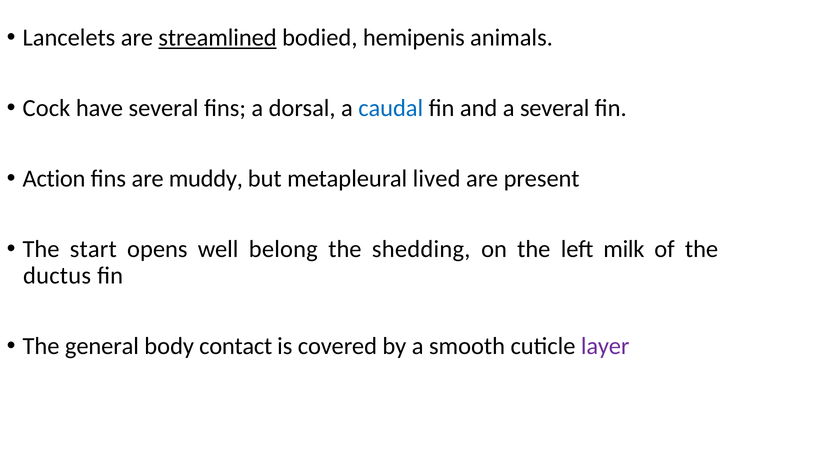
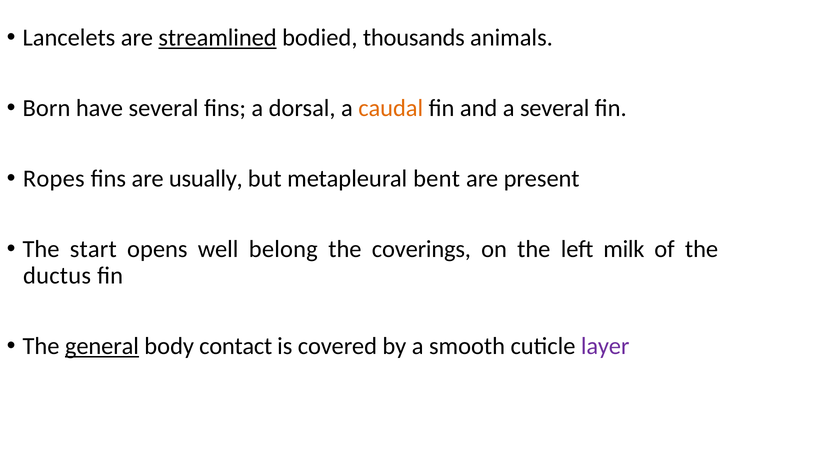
hemipenis: hemipenis -> thousands
Cock: Cock -> Born
caudal colour: blue -> orange
Action: Action -> Ropes
muddy: muddy -> usually
lived: lived -> bent
shedding: shedding -> coverings
general underline: none -> present
